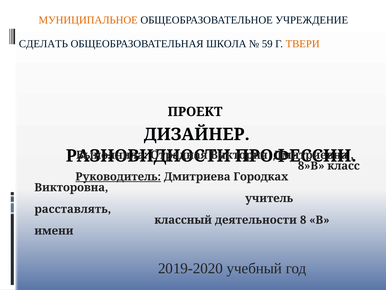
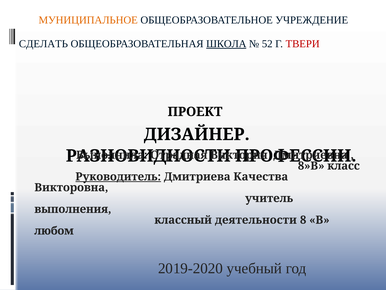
ШКОЛА underline: none -> present
59: 59 -> 52
ТВЕРИ colour: orange -> red
Городках: Городках -> Качества
расставлять: расставлять -> выполнения
имени: имени -> любом
